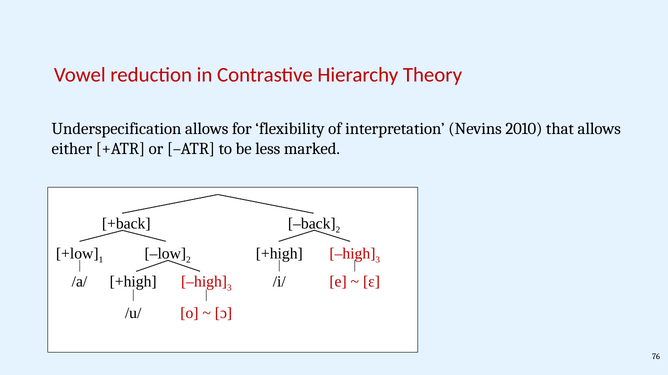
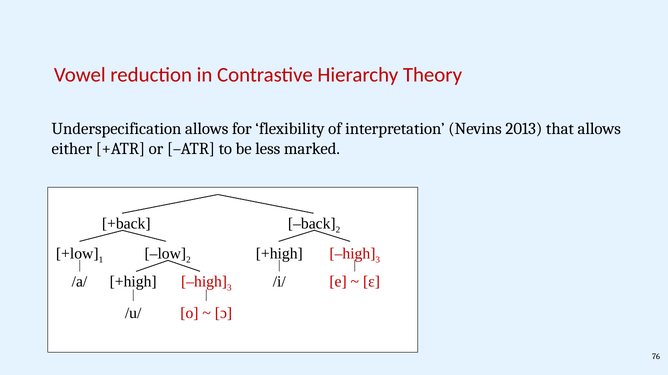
2010: 2010 -> 2013
